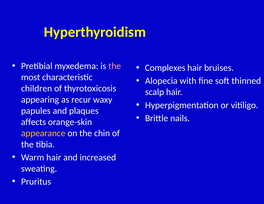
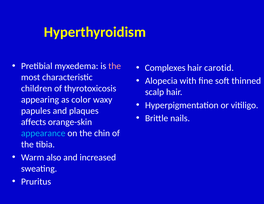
bruises: bruises -> carotid
recur: recur -> color
appearance colour: yellow -> light blue
Warm hair: hair -> also
